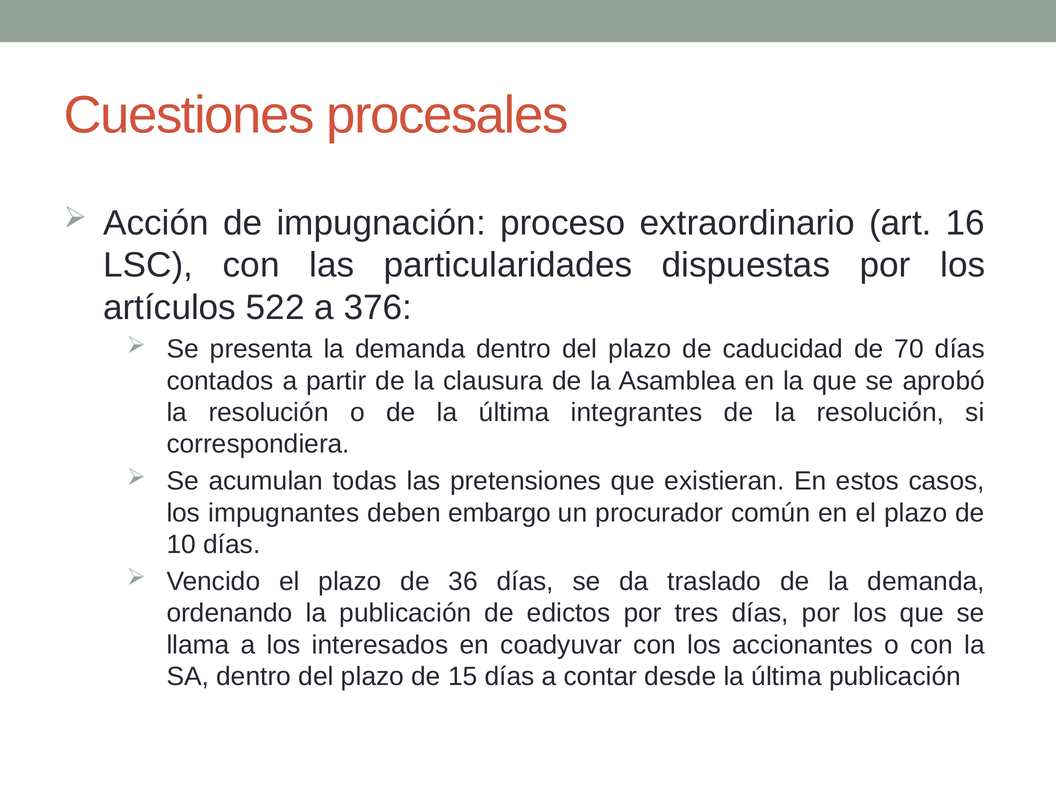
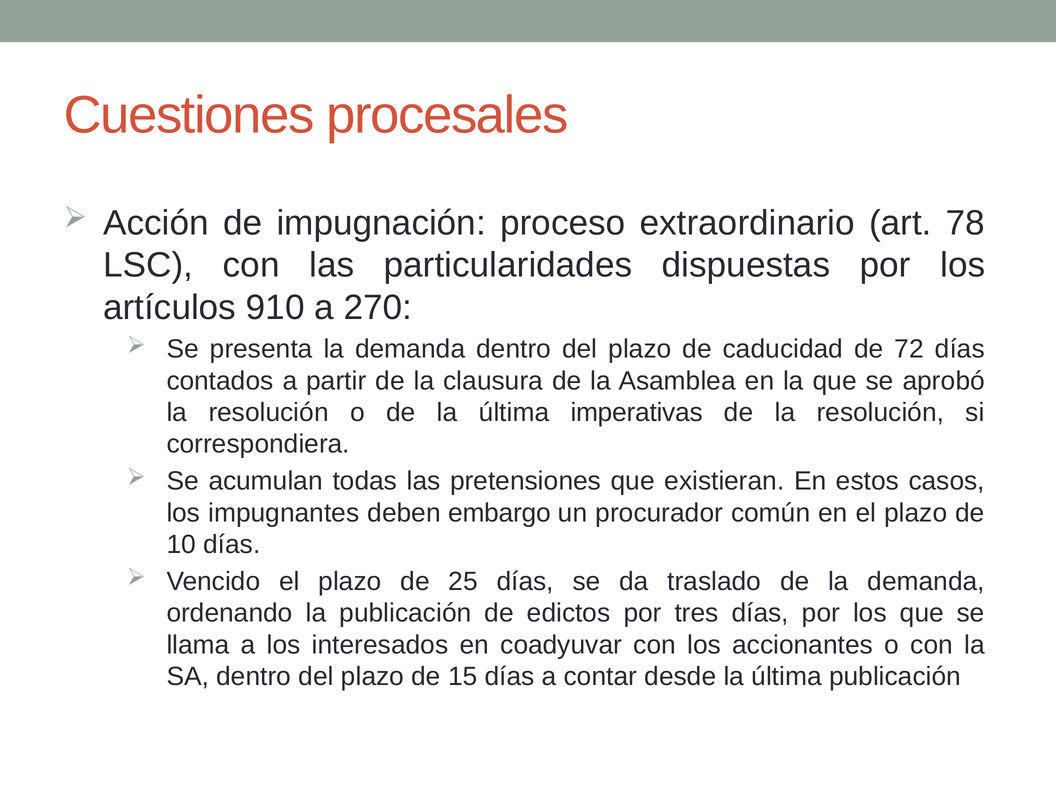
16: 16 -> 78
522: 522 -> 910
376: 376 -> 270
70: 70 -> 72
integrantes: integrantes -> imperativas
36: 36 -> 25
